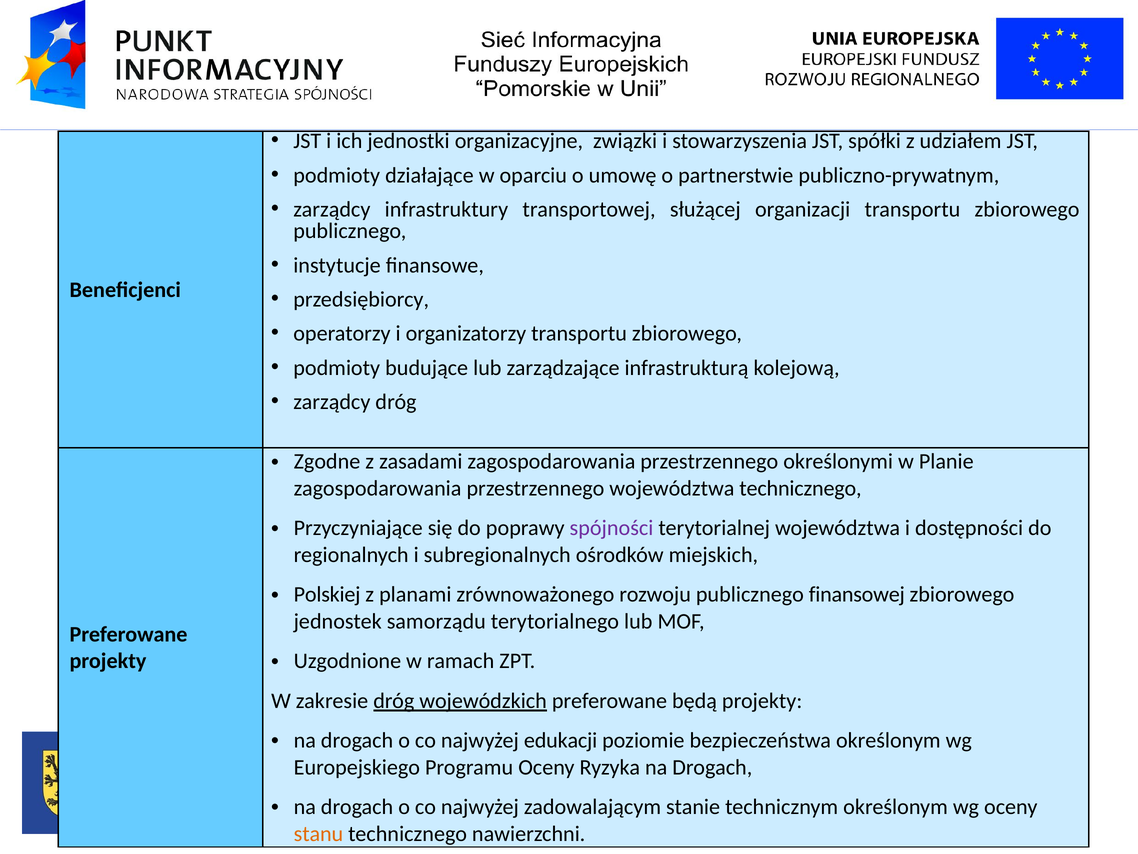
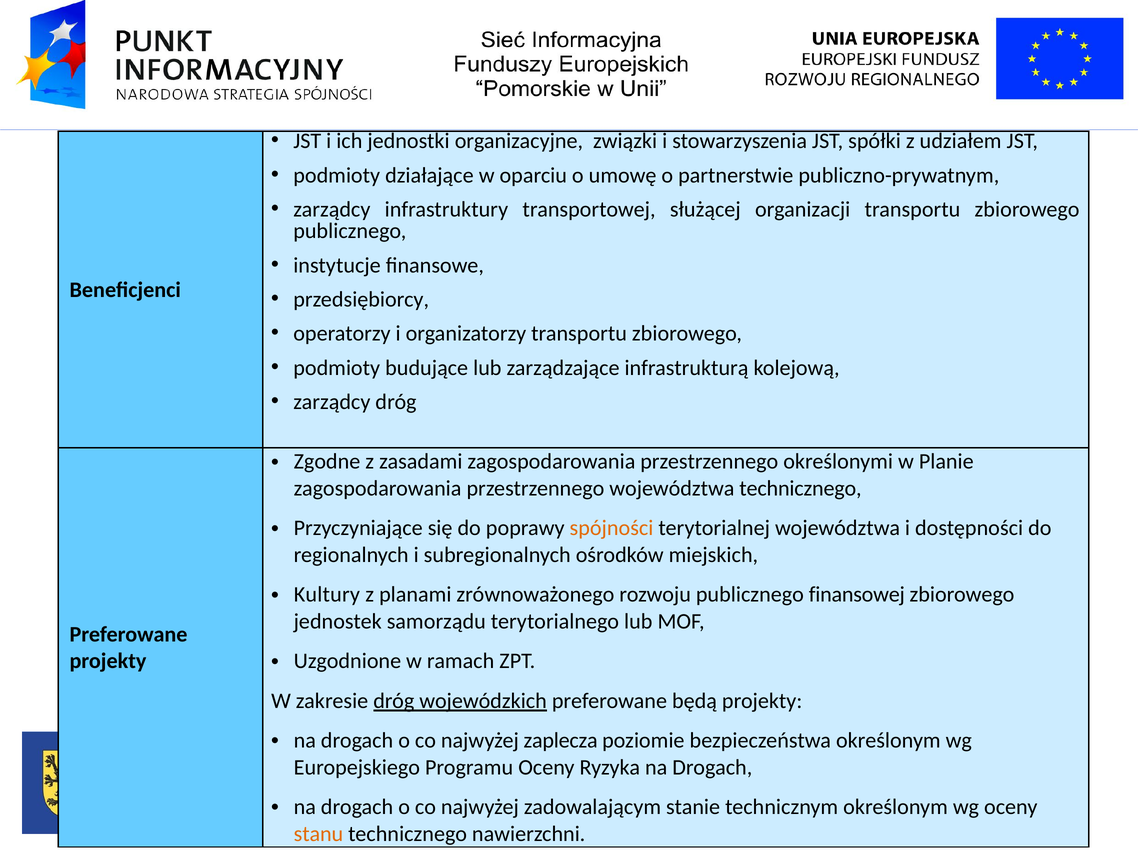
spójności colour: purple -> orange
Polskiej: Polskiej -> Kultury
edukacji: edukacji -> zaplecza
